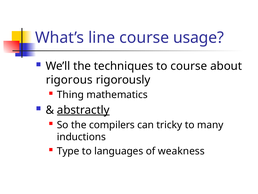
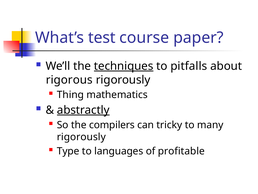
line: line -> test
usage: usage -> paper
techniques underline: none -> present
to course: course -> pitfalls
inductions at (81, 137): inductions -> rigorously
weakness: weakness -> profitable
